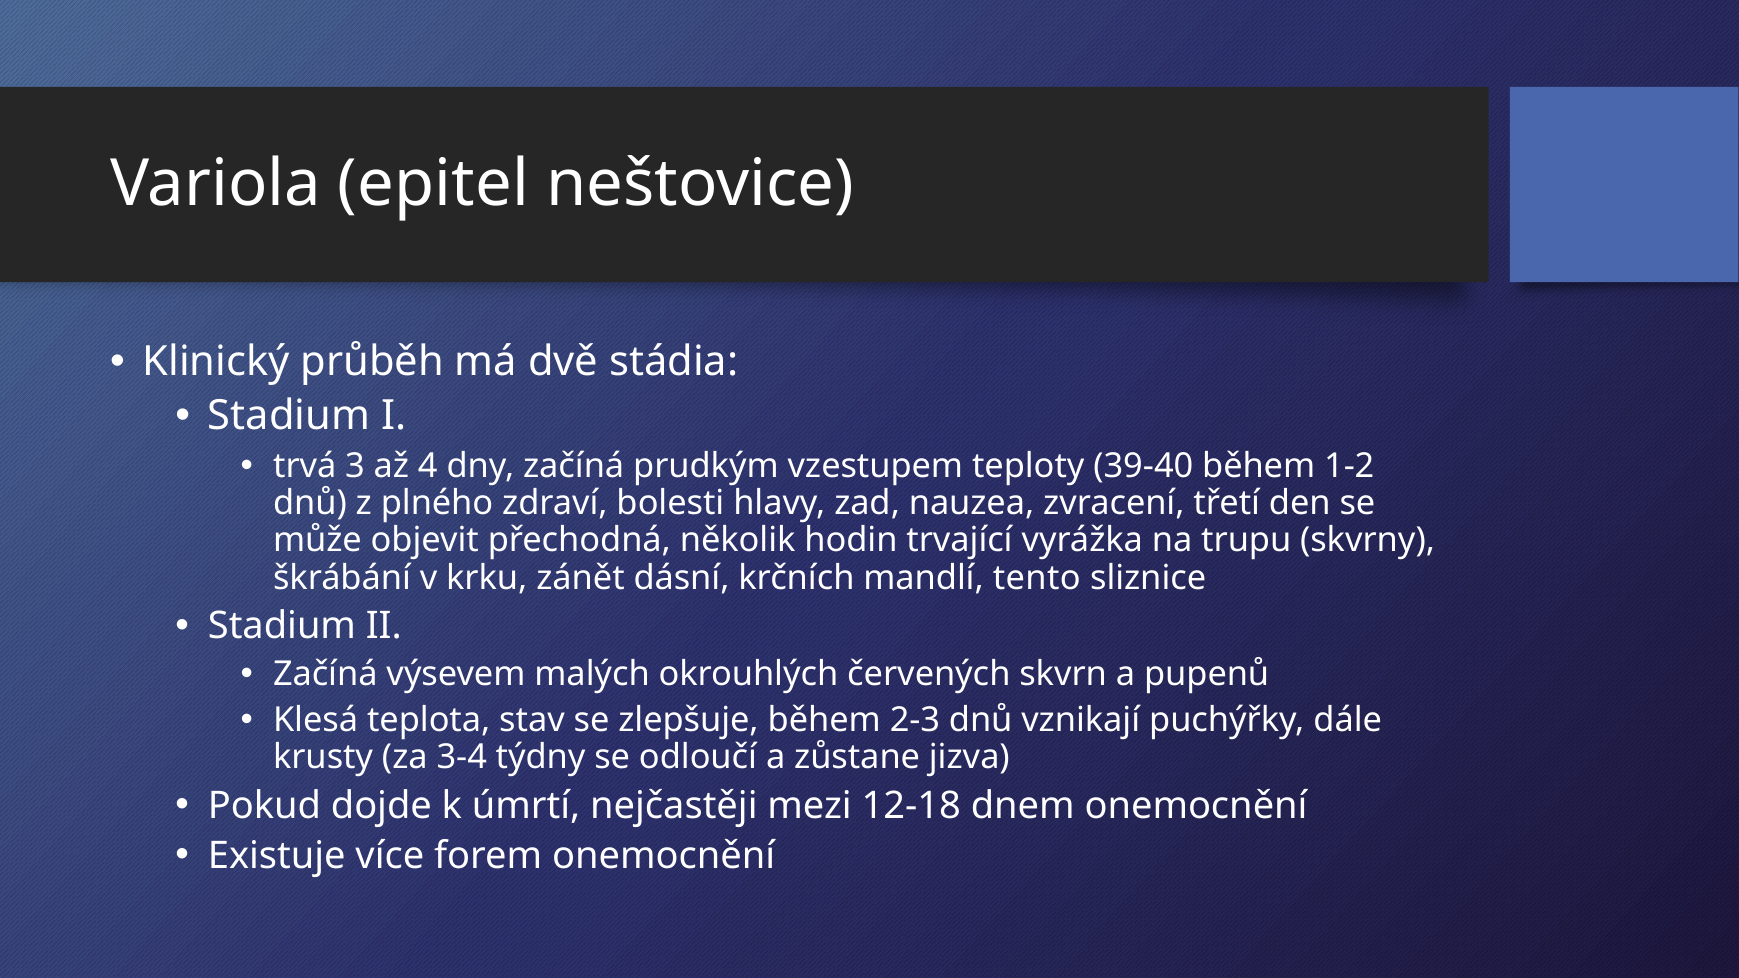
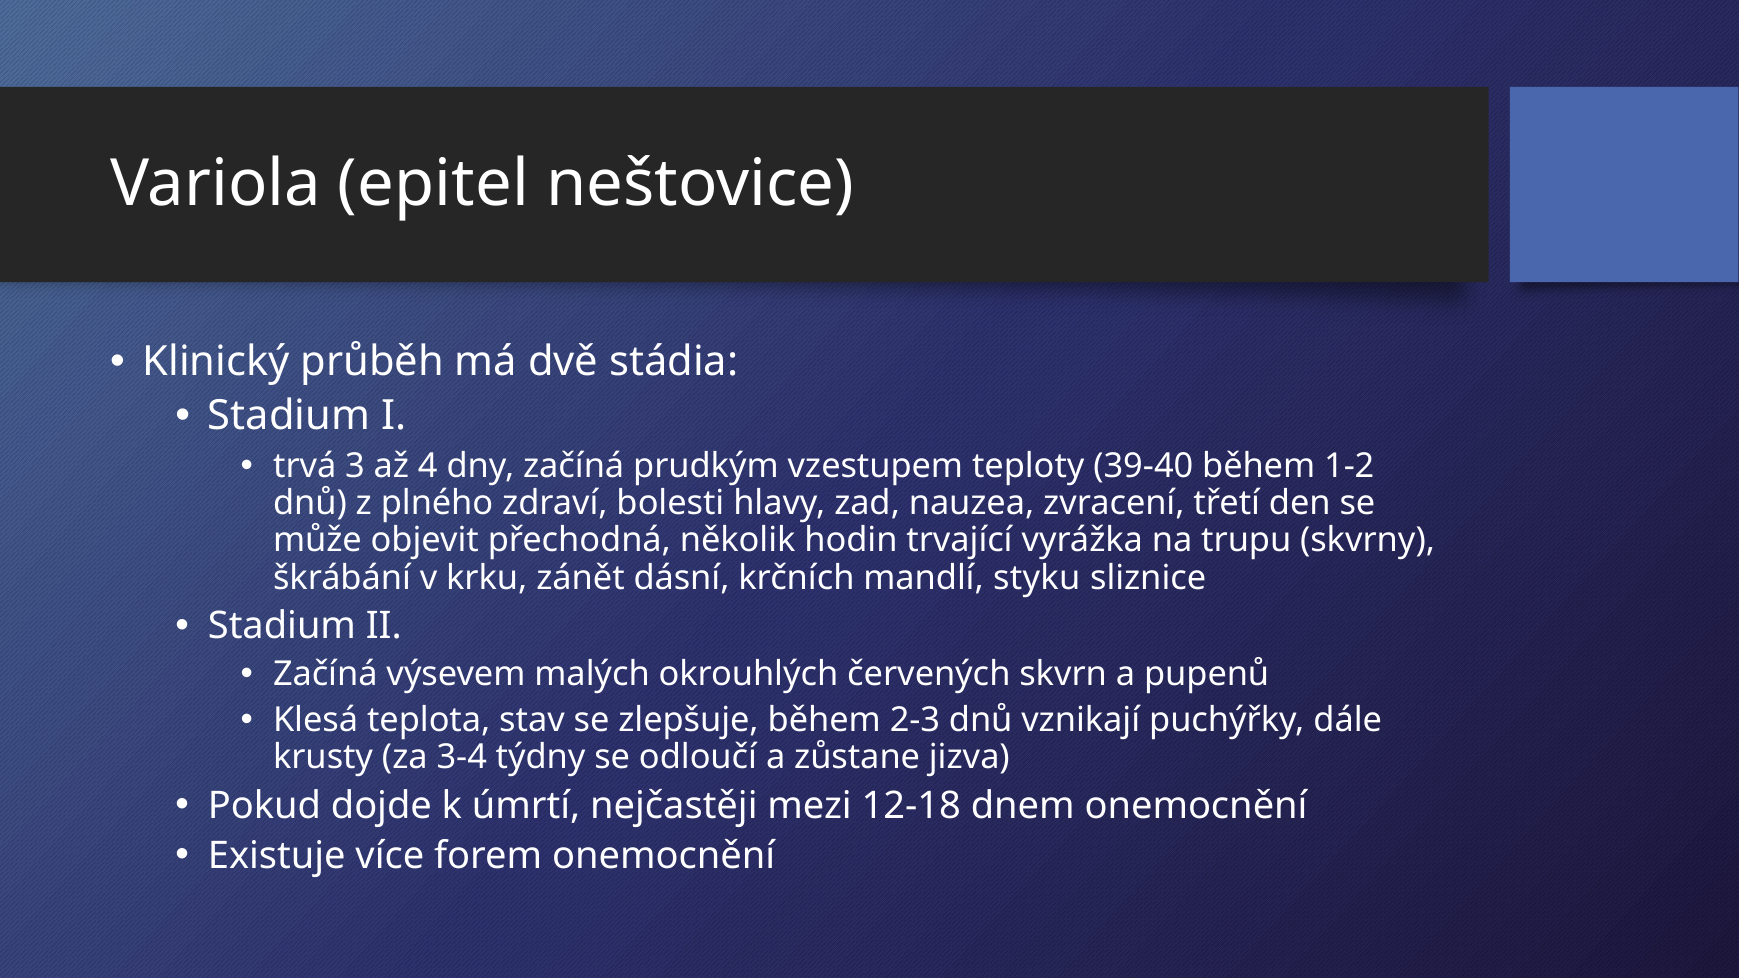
tento: tento -> styku
